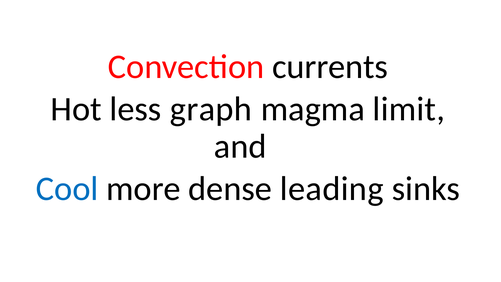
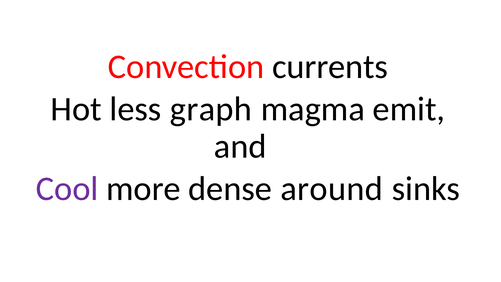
limit: limit -> emit
Cool colour: blue -> purple
leading: leading -> around
